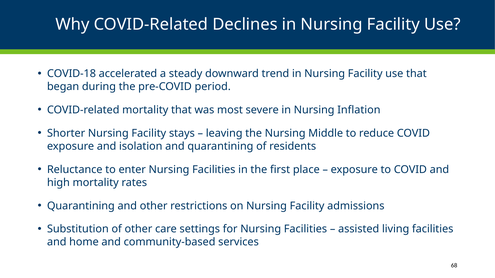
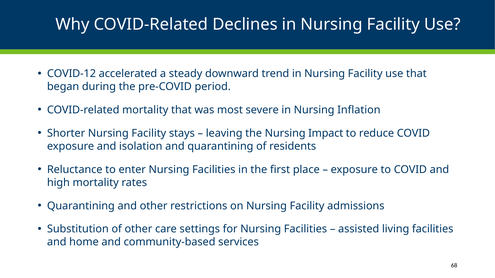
COVID-18: COVID-18 -> COVID-12
Middle: Middle -> Impact
